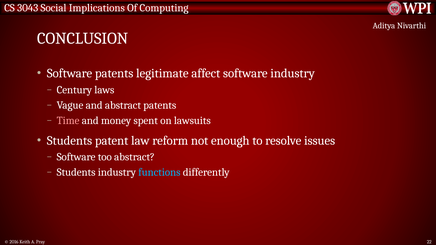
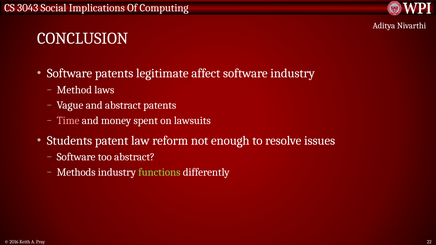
Century: Century -> Method
Students at (76, 173): Students -> Methods
functions colour: light blue -> light green
